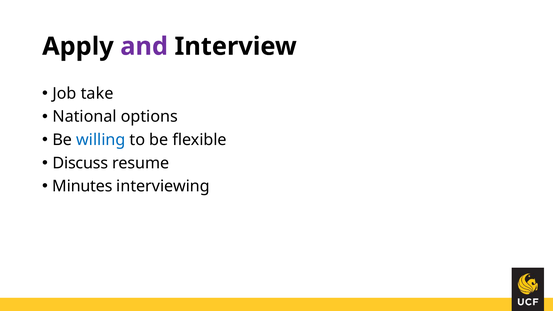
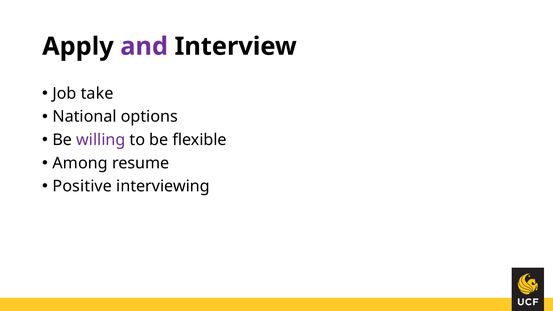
willing colour: blue -> purple
Discuss: Discuss -> Among
Minutes: Minutes -> Positive
